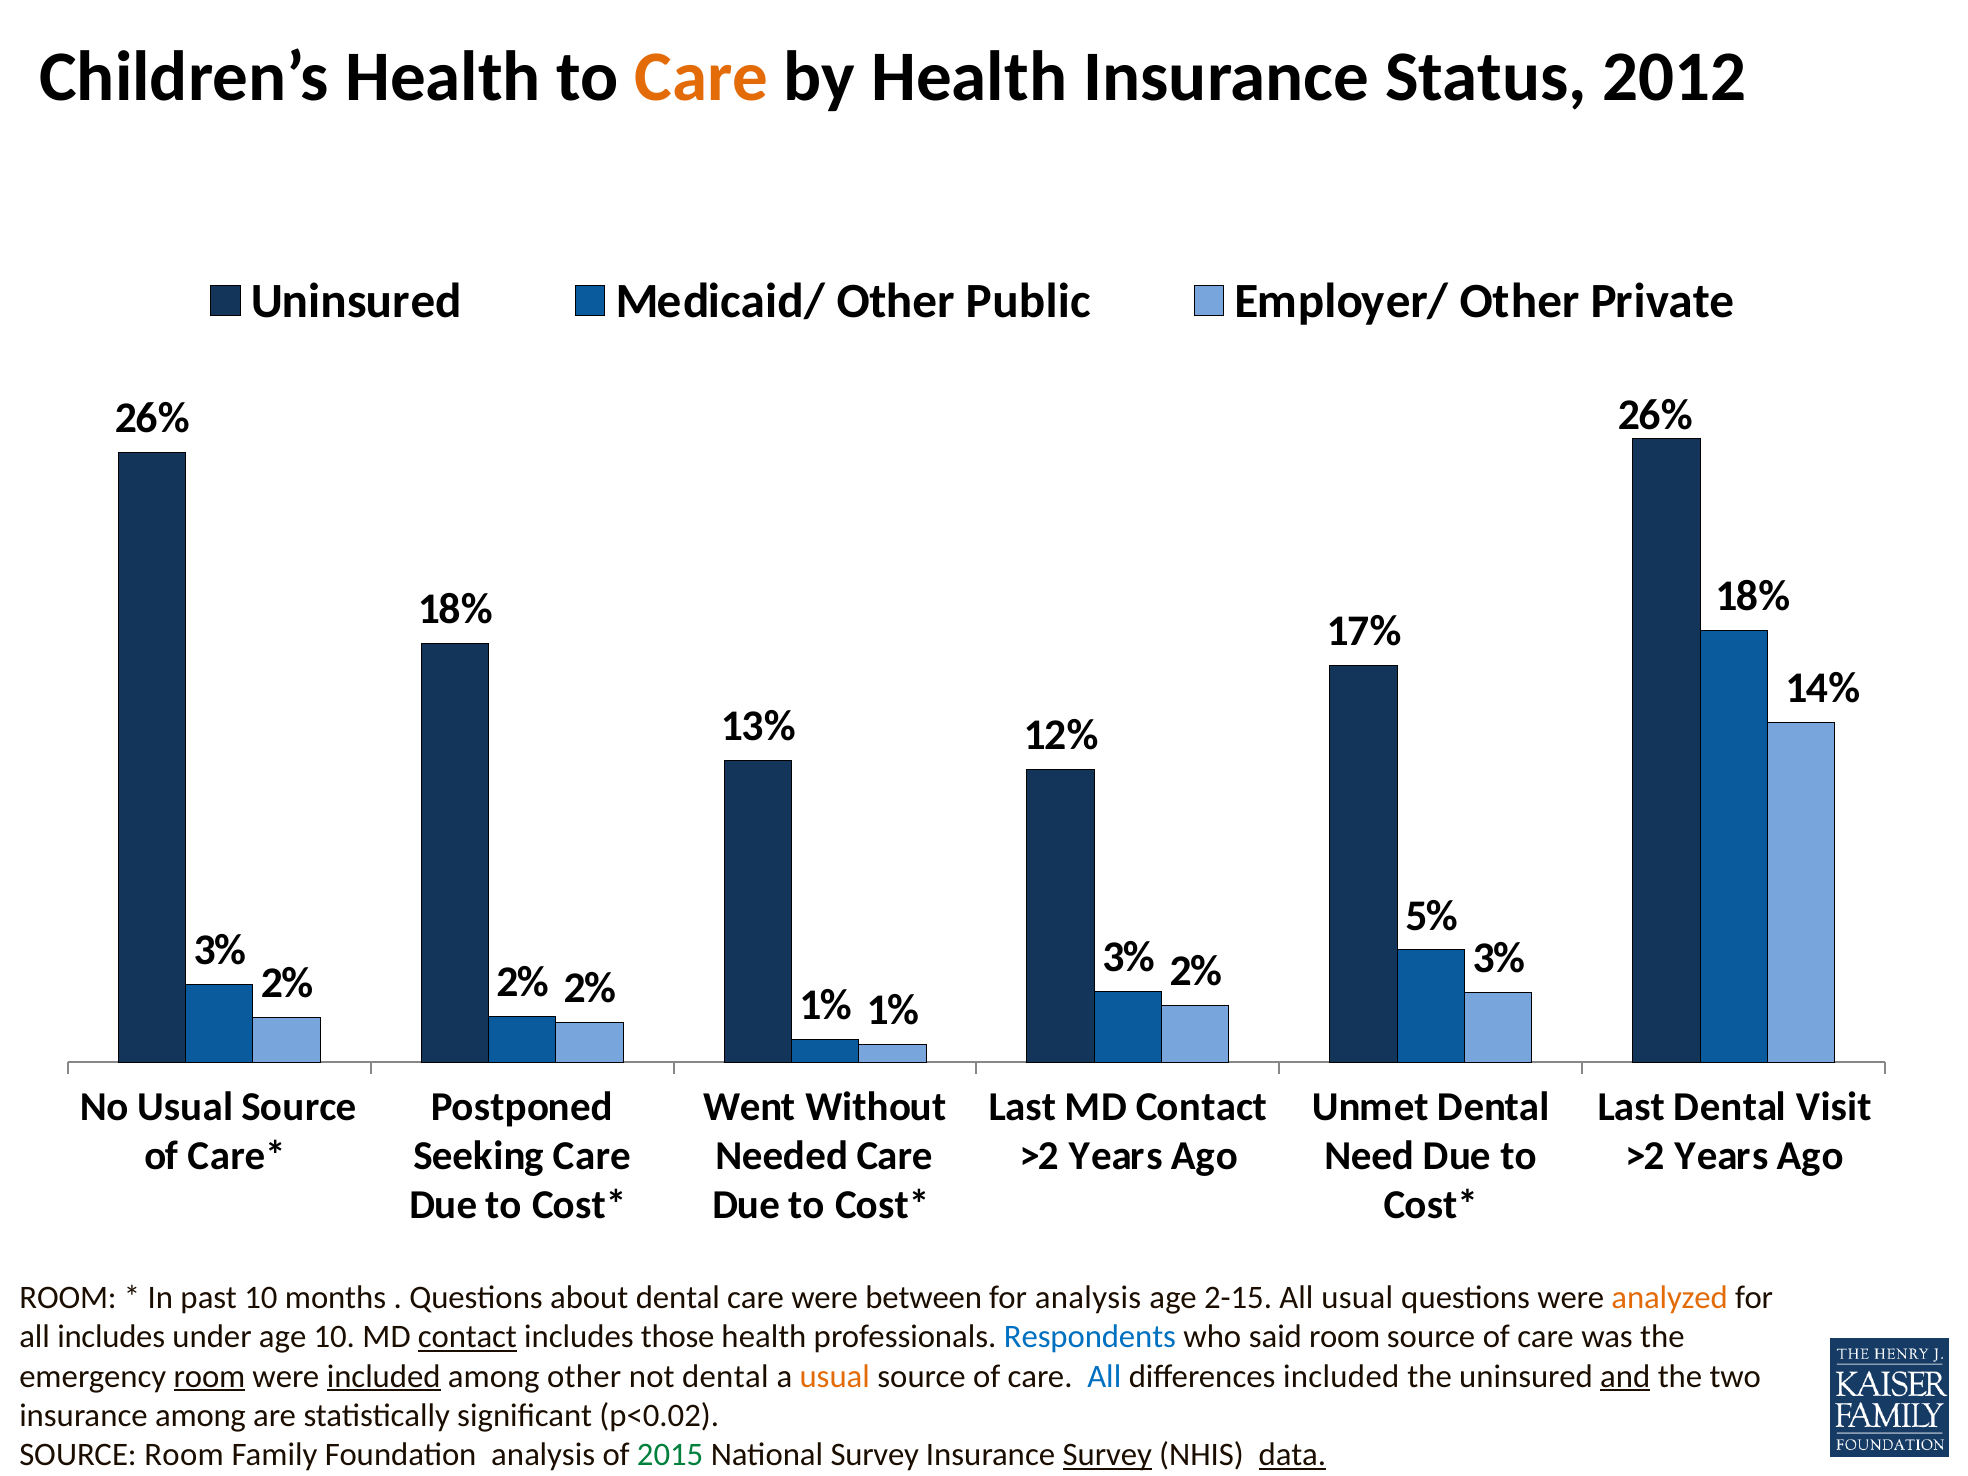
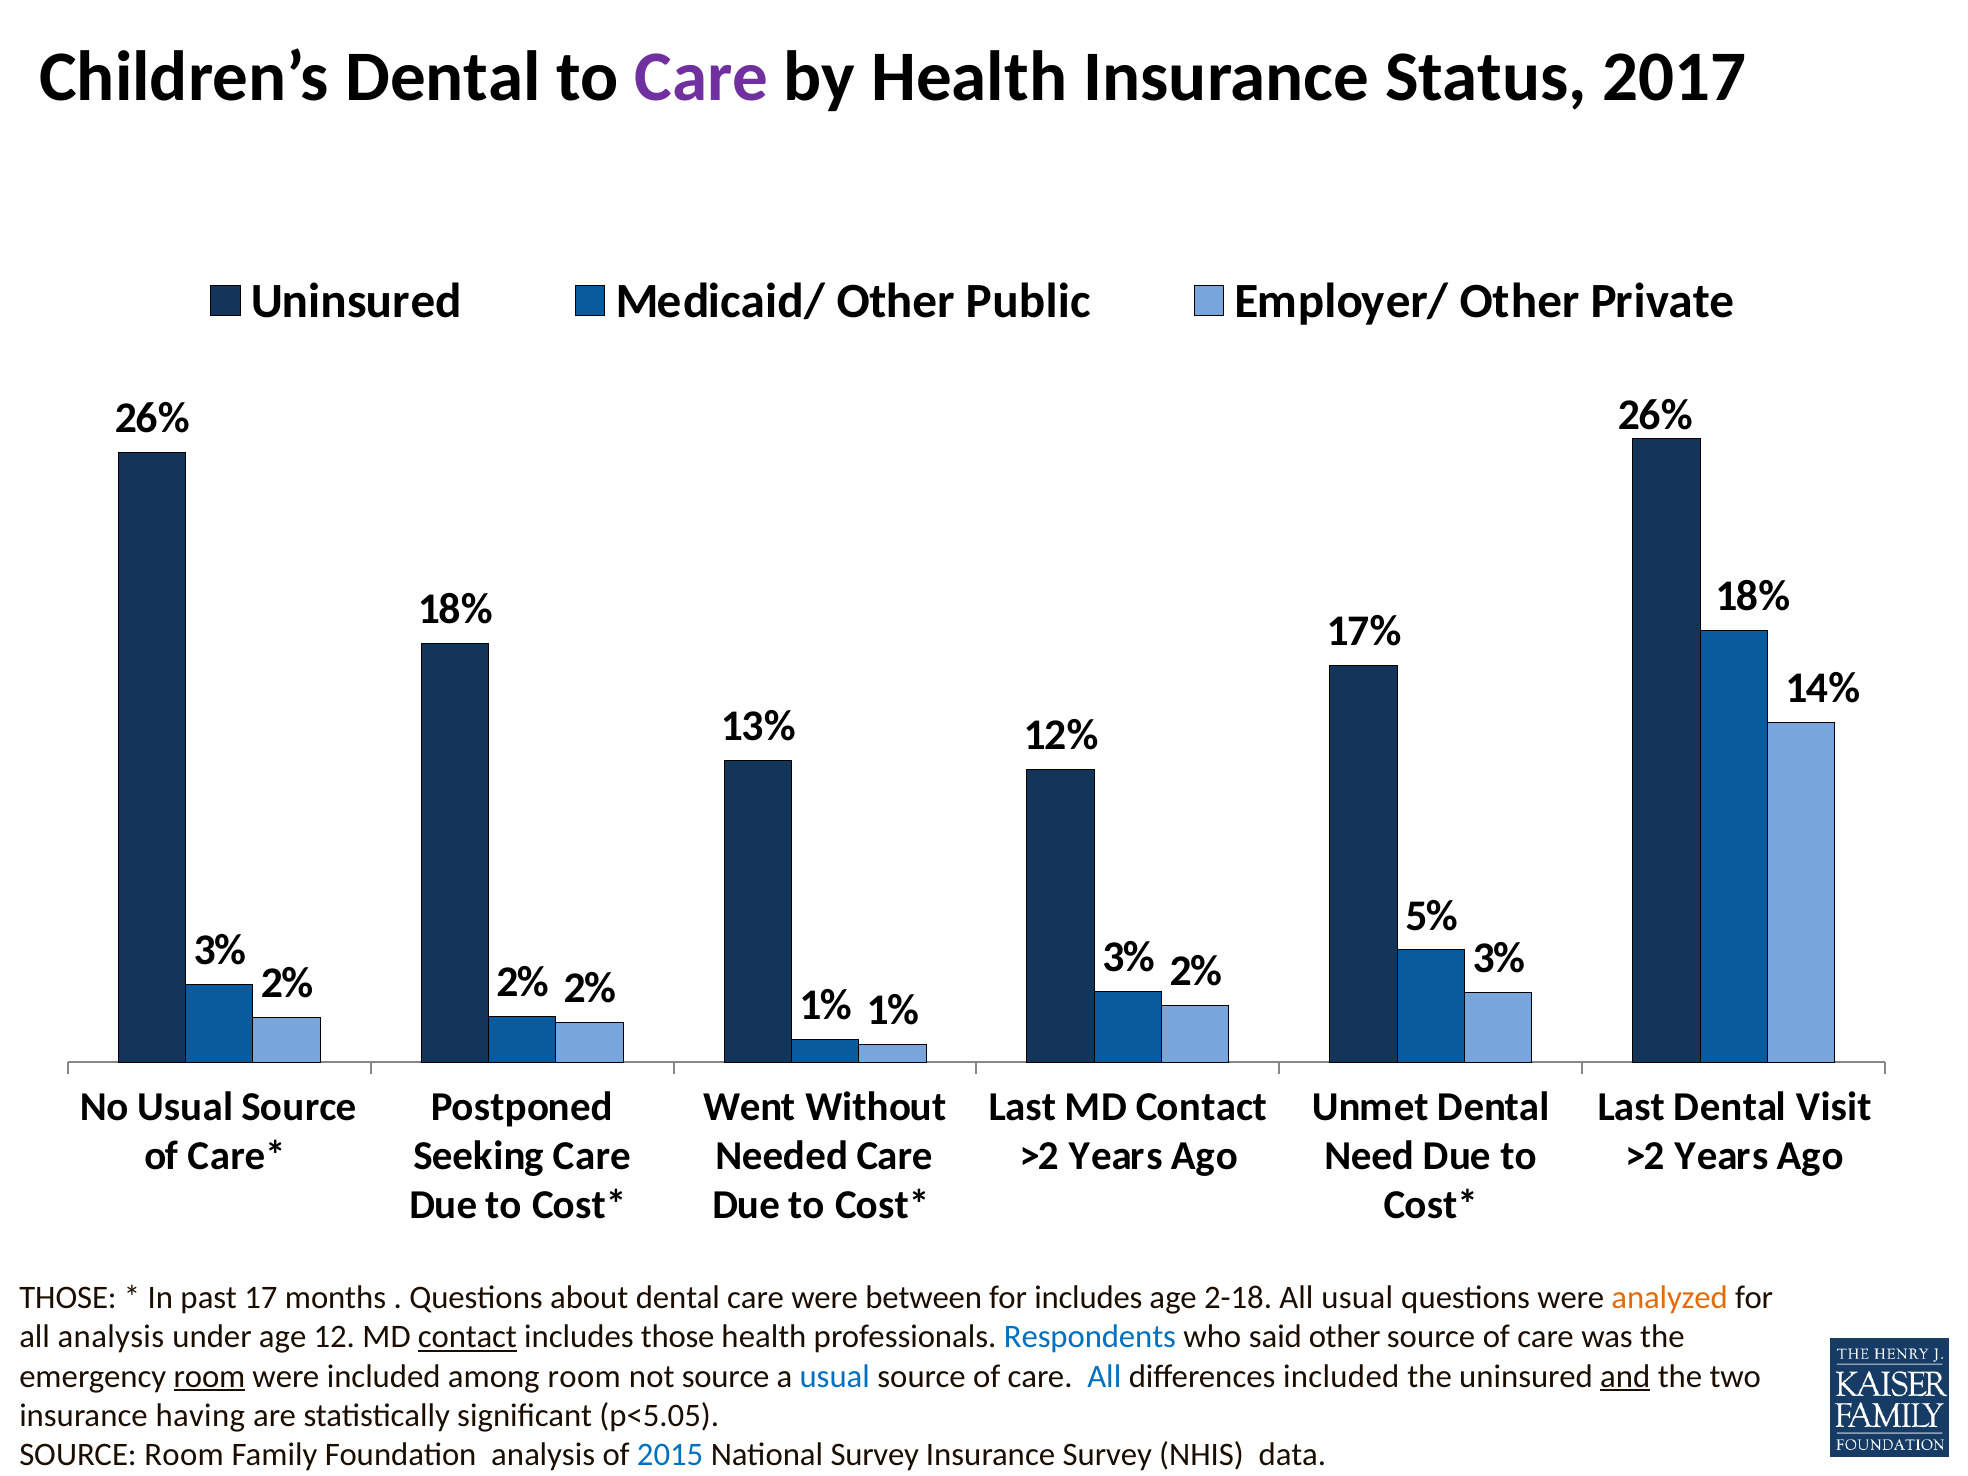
Children’s Health: Health -> Dental
Care at (701, 77) colour: orange -> purple
2012: 2012 -> 2017
ROOM at (68, 1298): ROOM -> THOSE
past 10: 10 -> 17
for analysis: analysis -> includes
2-15: 2-15 -> 2-18
all includes: includes -> analysis
age 10: 10 -> 12
said room: room -> other
included at (384, 1376) underline: present -> none
among other: other -> room
not dental: dental -> source
usual at (835, 1376) colour: orange -> blue
insurance among: among -> having
p<0.02: p<0.02 -> p<5.05
2015 colour: green -> blue
Survey at (1107, 1455) underline: present -> none
data underline: present -> none
